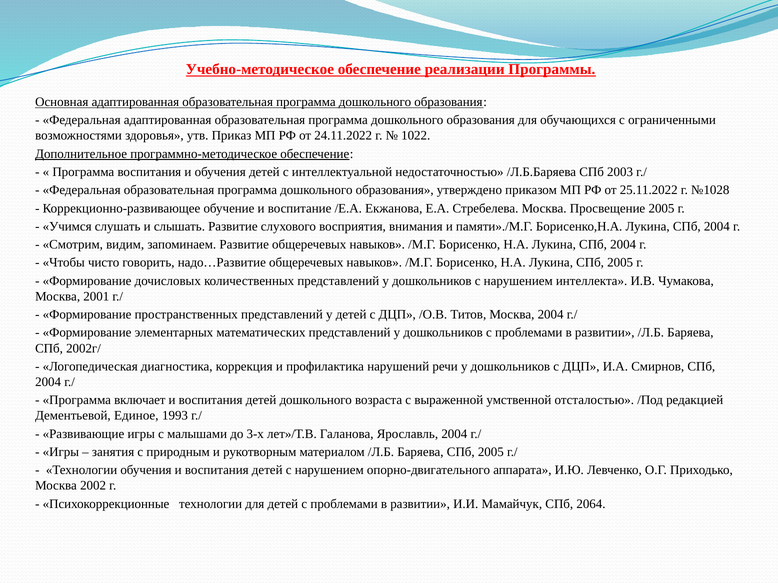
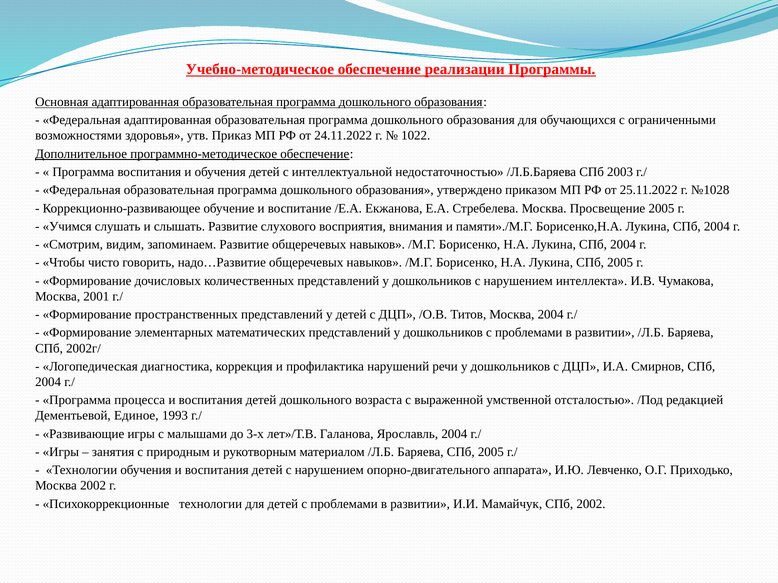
включает: включает -> процесса
СПб 2064: 2064 -> 2002
